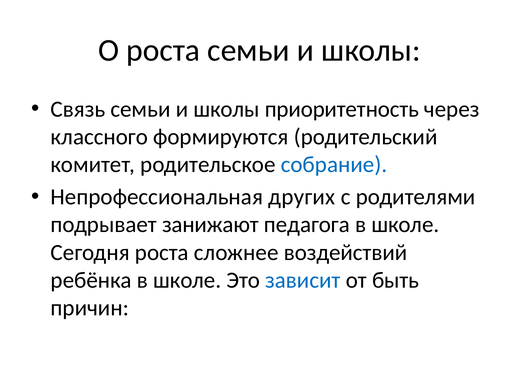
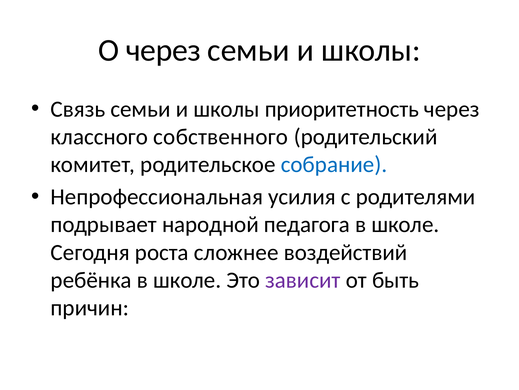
О роста: роста -> через
формируются: формируются -> собственного
других: других -> усилия
занижают: занижают -> народной
зависит colour: blue -> purple
